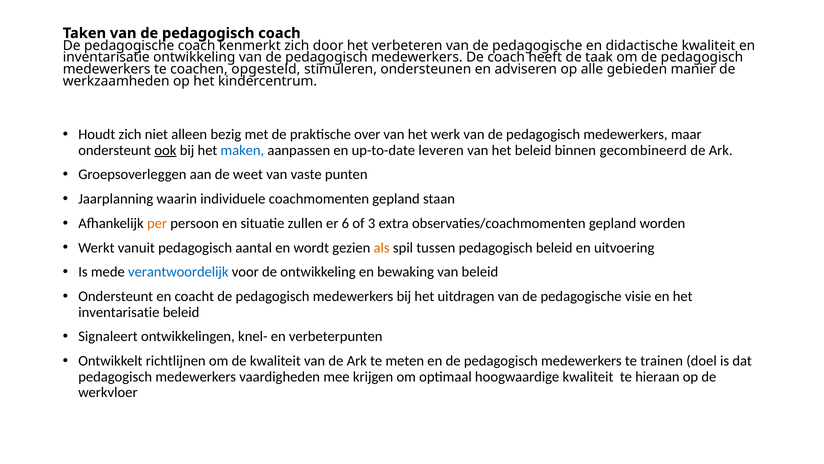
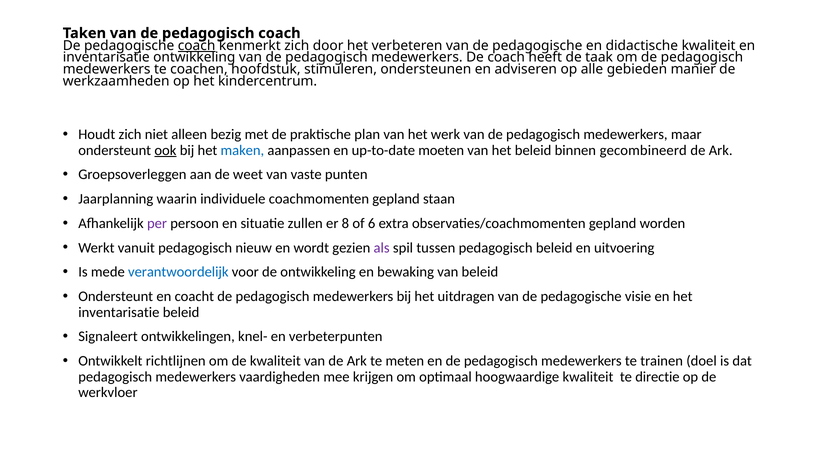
coach at (197, 45) underline: none -> present
opgesteld: opgesteld -> hoofdstuk
over: over -> plan
leveren: leveren -> moeten
per colour: orange -> purple
6: 6 -> 8
3: 3 -> 6
aantal: aantal -> nieuw
als colour: orange -> purple
hieraan: hieraan -> directie
